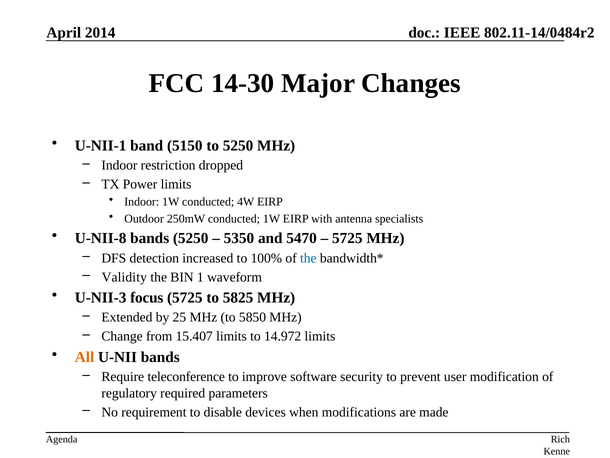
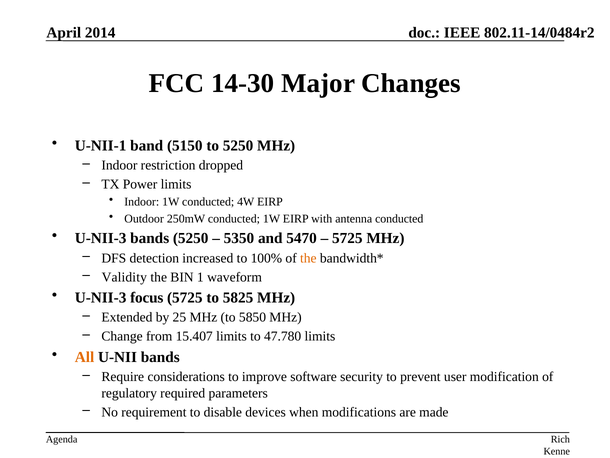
antenna specialists: specialists -> conducted
U-NII-8 at (101, 238): U-NII-8 -> U-NII-3
the at (308, 258) colour: blue -> orange
14.972: 14.972 -> 47.780
teleconference: teleconference -> considerations
